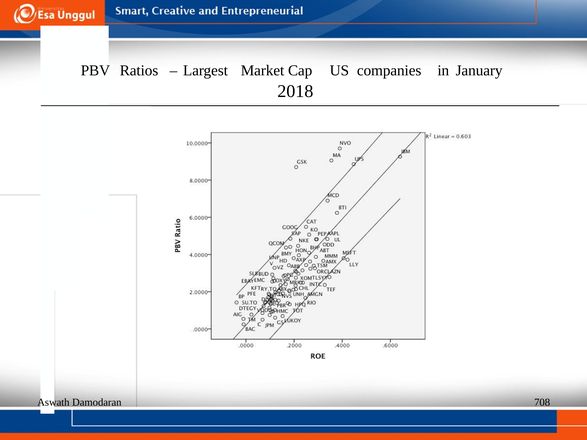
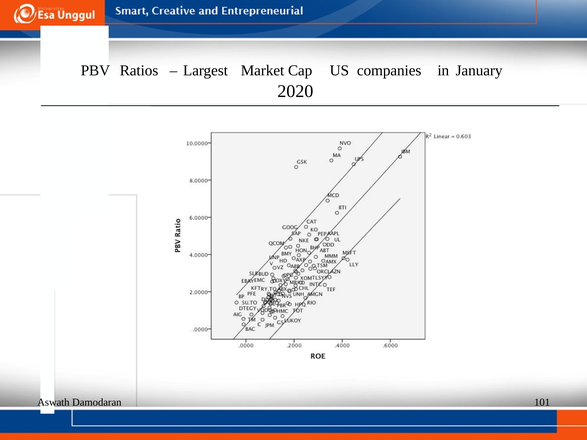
2018: 2018 -> 2020
708: 708 -> 101
